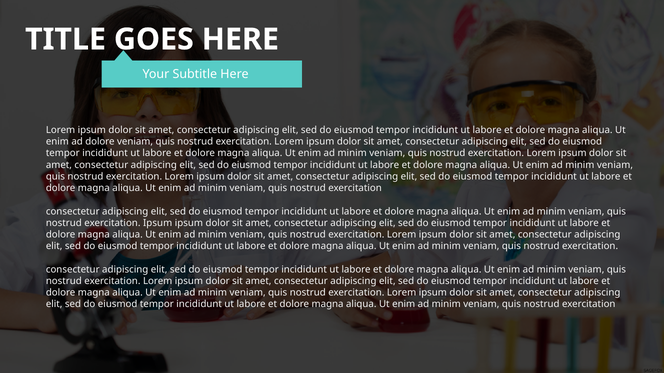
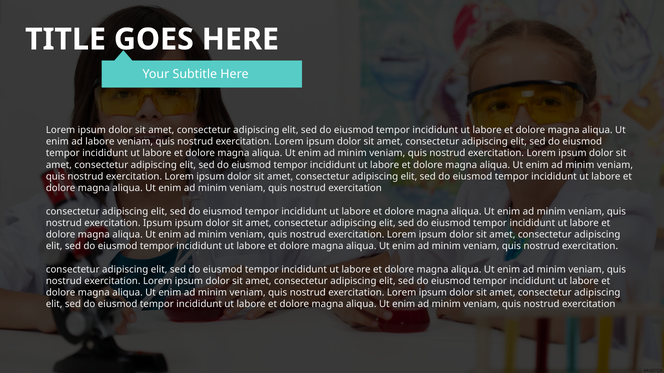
ad dolore: dolore -> labore
